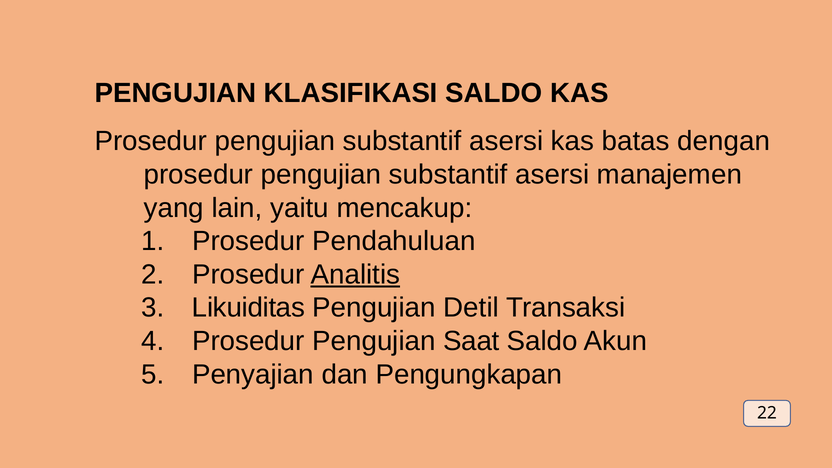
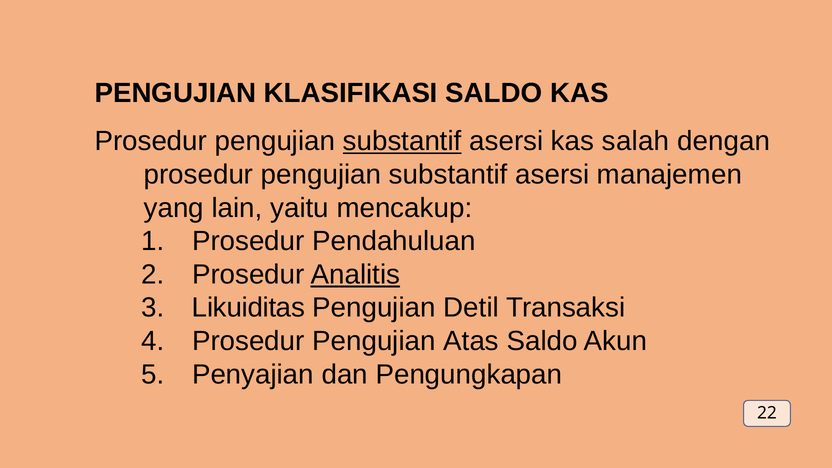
substantif at (402, 141) underline: none -> present
batas: batas -> salah
Saat: Saat -> Atas
